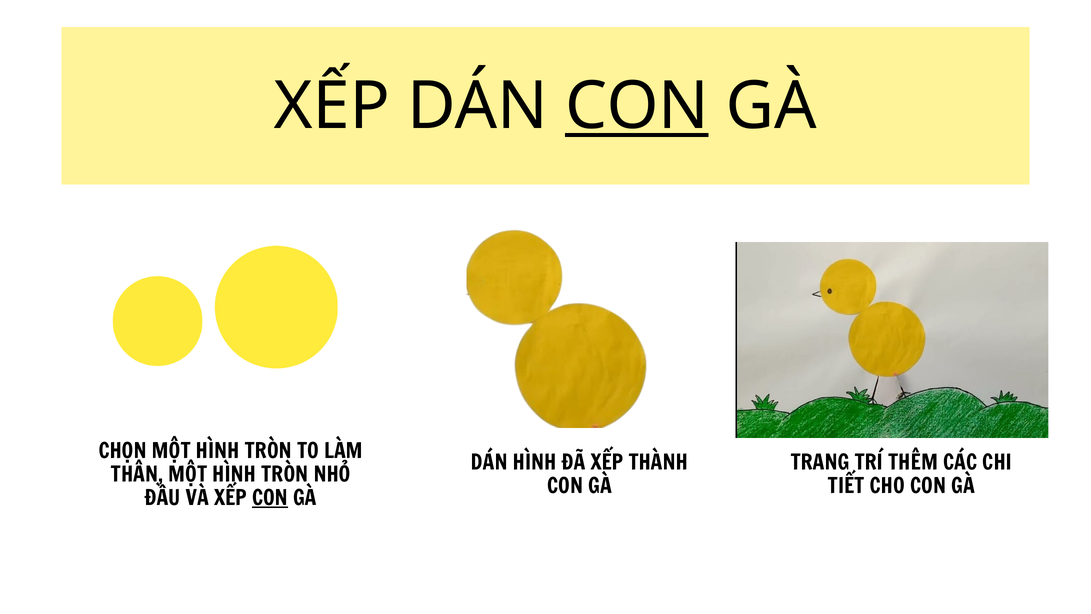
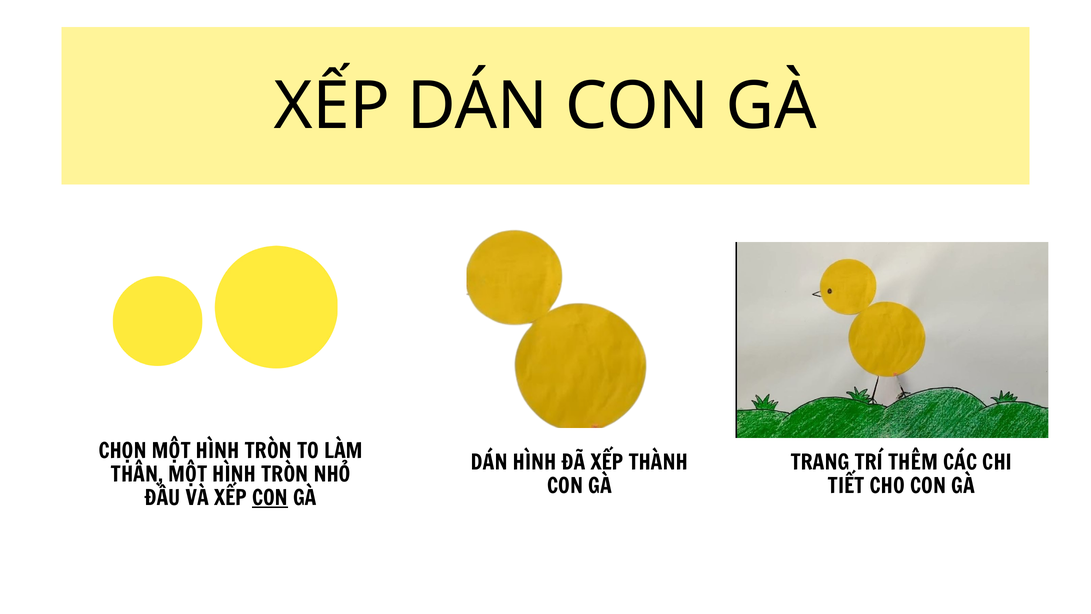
CON at (637, 106) underline: present -> none
